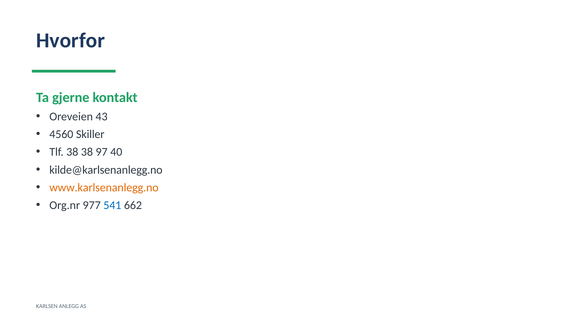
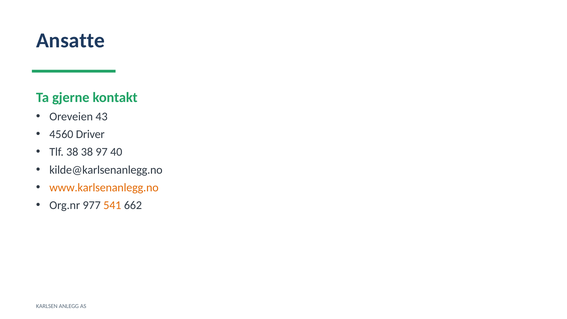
Hvorfor: Hvorfor -> Ansatte
Skiller: Skiller -> Driver
541 colour: blue -> orange
